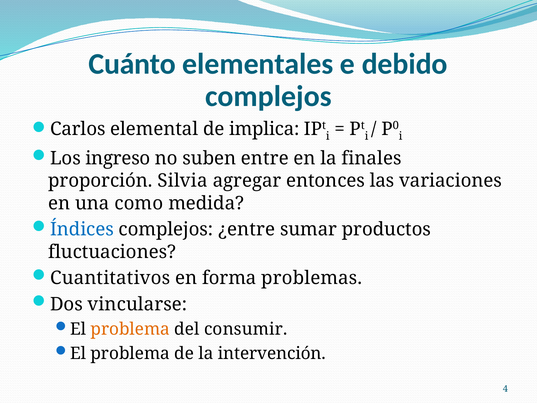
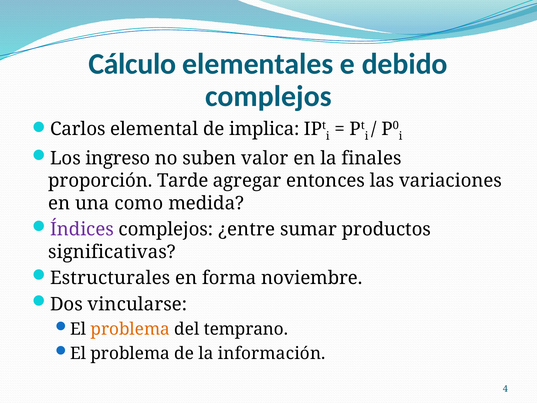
Cuánto: Cuánto -> Cálculo
entre: entre -> valor
Silvia: Silvia -> Tarde
Índices colour: blue -> purple
fluctuaciones: fluctuaciones -> significativas
Cuantitativos: Cuantitativos -> Estructurales
problemas: problemas -> noviembre
consumir: consumir -> temprano
intervención: intervención -> información
